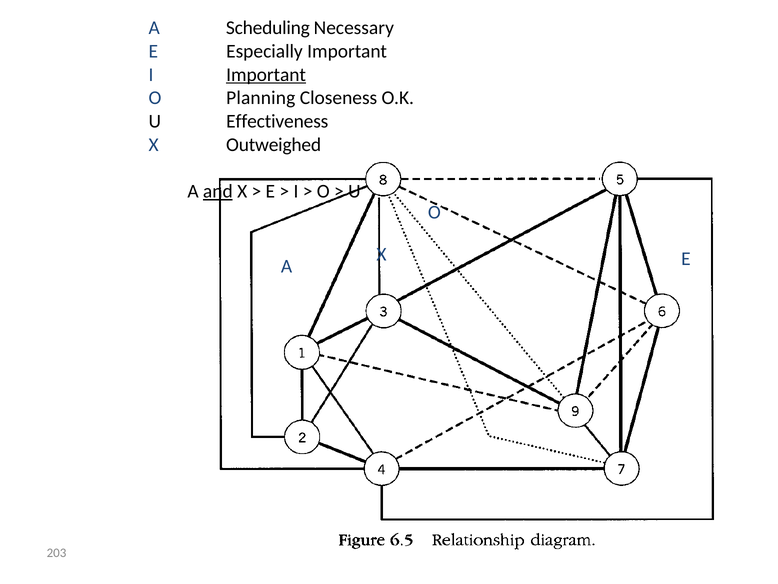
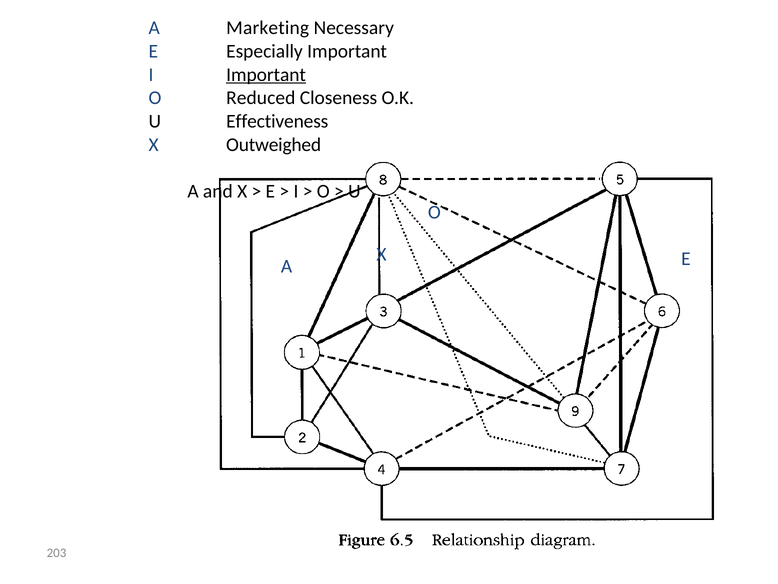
Scheduling: Scheduling -> Marketing
Planning: Planning -> Reduced
and underline: present -> none
